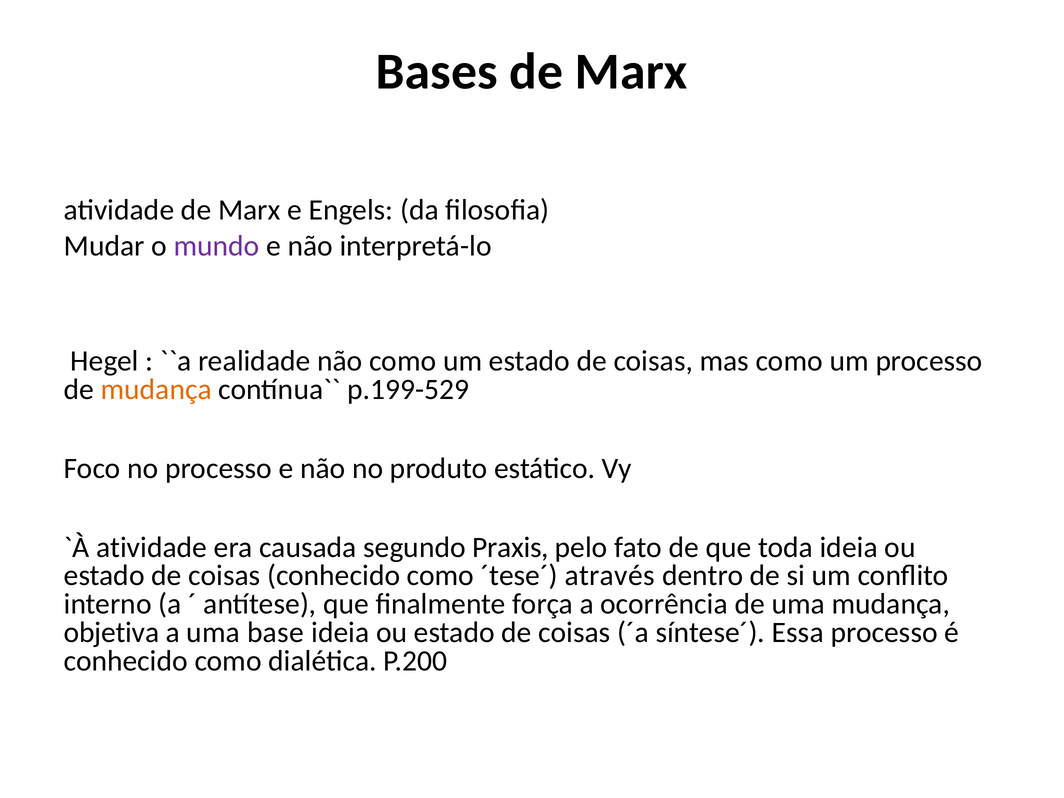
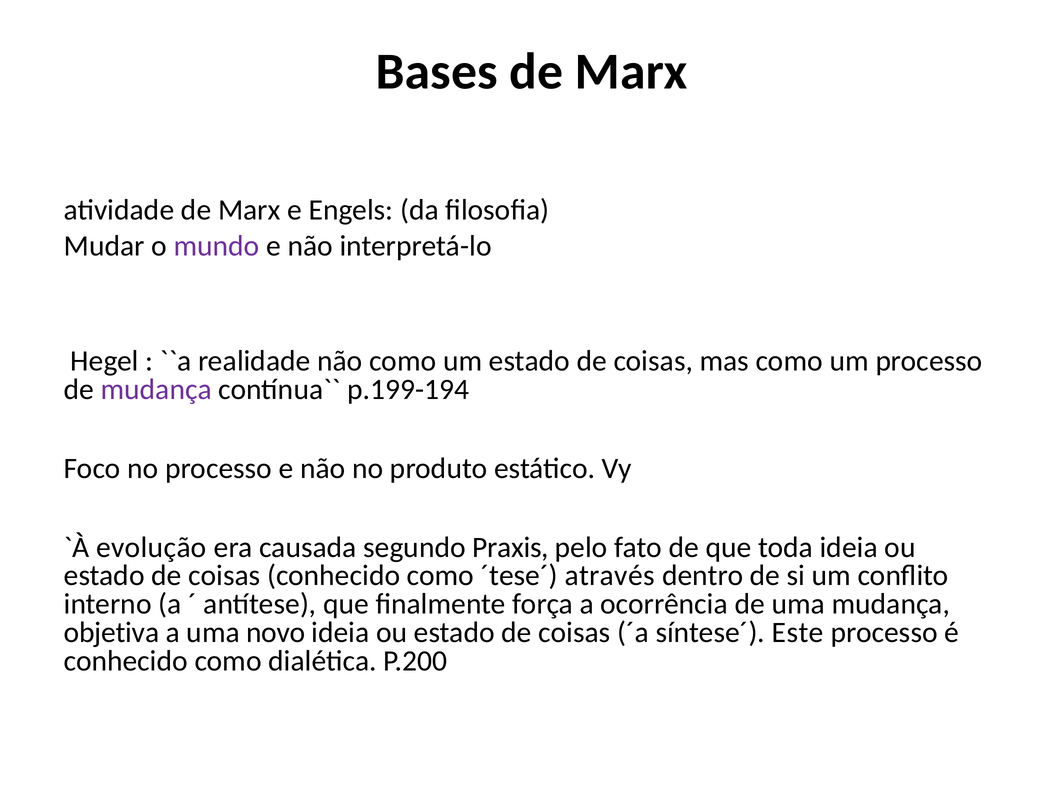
mudança at (156, 389) colour: orange -> purple
p.199-529: p.199-529 -> p.199-194
atividade at (152, 547): atividade -> evolução
base: base -> novo
Essa: Essa -> Este
